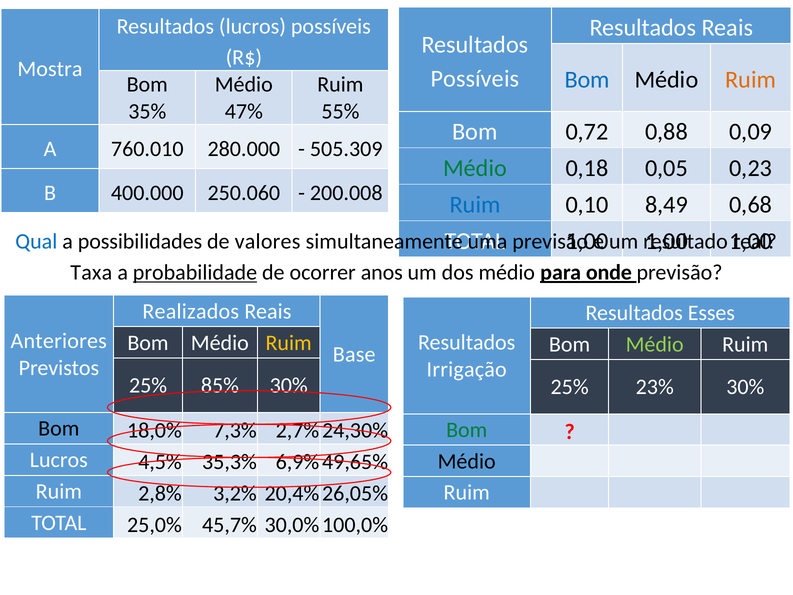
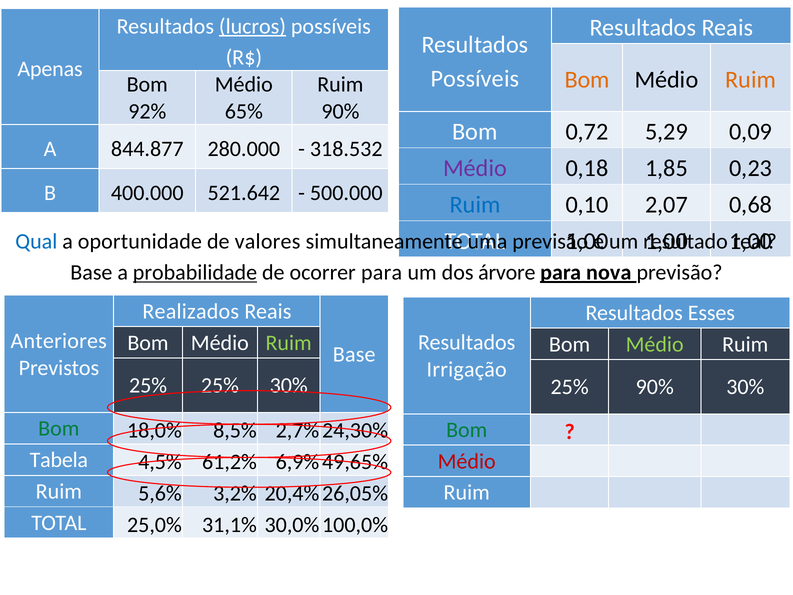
lucros at (252, 26) underline: none -> present
Mostra: Mostra -> Apenas
Bom at (587, 80) colour: blue -> orange
35%: 35% -> 92%
47%: 47% -> 65%
55% at (340, 111): 55% -> 90%
0,88: 0,88 -> 5,29
760.010: 760.010 -> 844.877
505.309: 505.309 -> 318.532
Médio at (475, 168) colour: green -> purple
0,05: 0,05 -> 1,85
250.060: 250.060 -> 521.642
200.008: 200.008 -> 500.000
8,49: 8,49 -> 2,07
possibilidades: possibilidades -> oportunidade
Taxa at (91, 272): Taxa -> Base
ocorrer anos: anos -> para
dos médio: médio -> árvore
onde: onde -> nova
Ruim at (289, 343) colour: yellow -> light green
25% 85%: 85% -> 25%
25% 23%: 23% -> 90%
Bom at (59, 428) colour: black -> green
7,3%: 7,3% -> 8,5%
Lucros at (59, 460): Lucros -> Tabela
35,3%: 35,3% -> 61,2%
Médio at (467, 461) colour: black -> red
2,8%: 2,8% -> 5,6%
45,7%: 45,7% -> 31,1%
